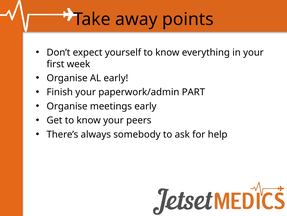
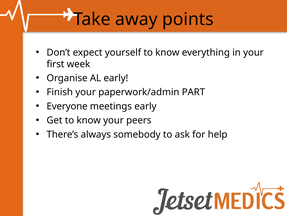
Organise at (67, 106): Organise -> Everyone
